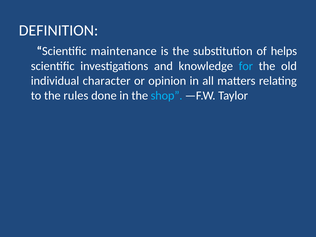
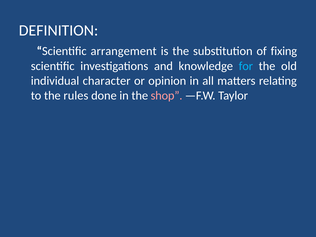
maintenance: maintenance -> arrangement
helps: helps -> fixing
shop colour: light blue -> pink
